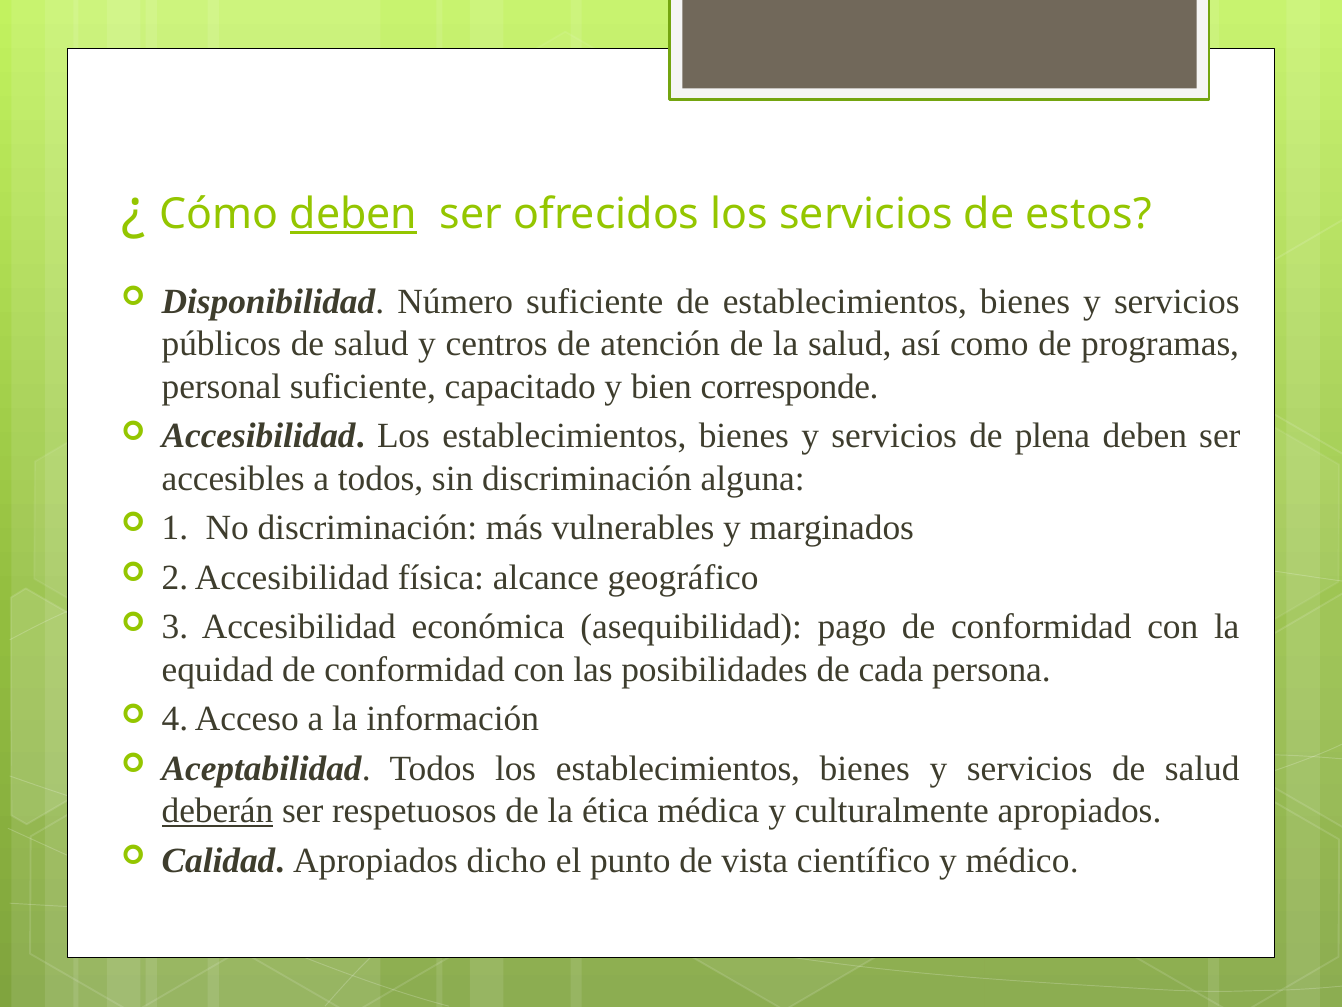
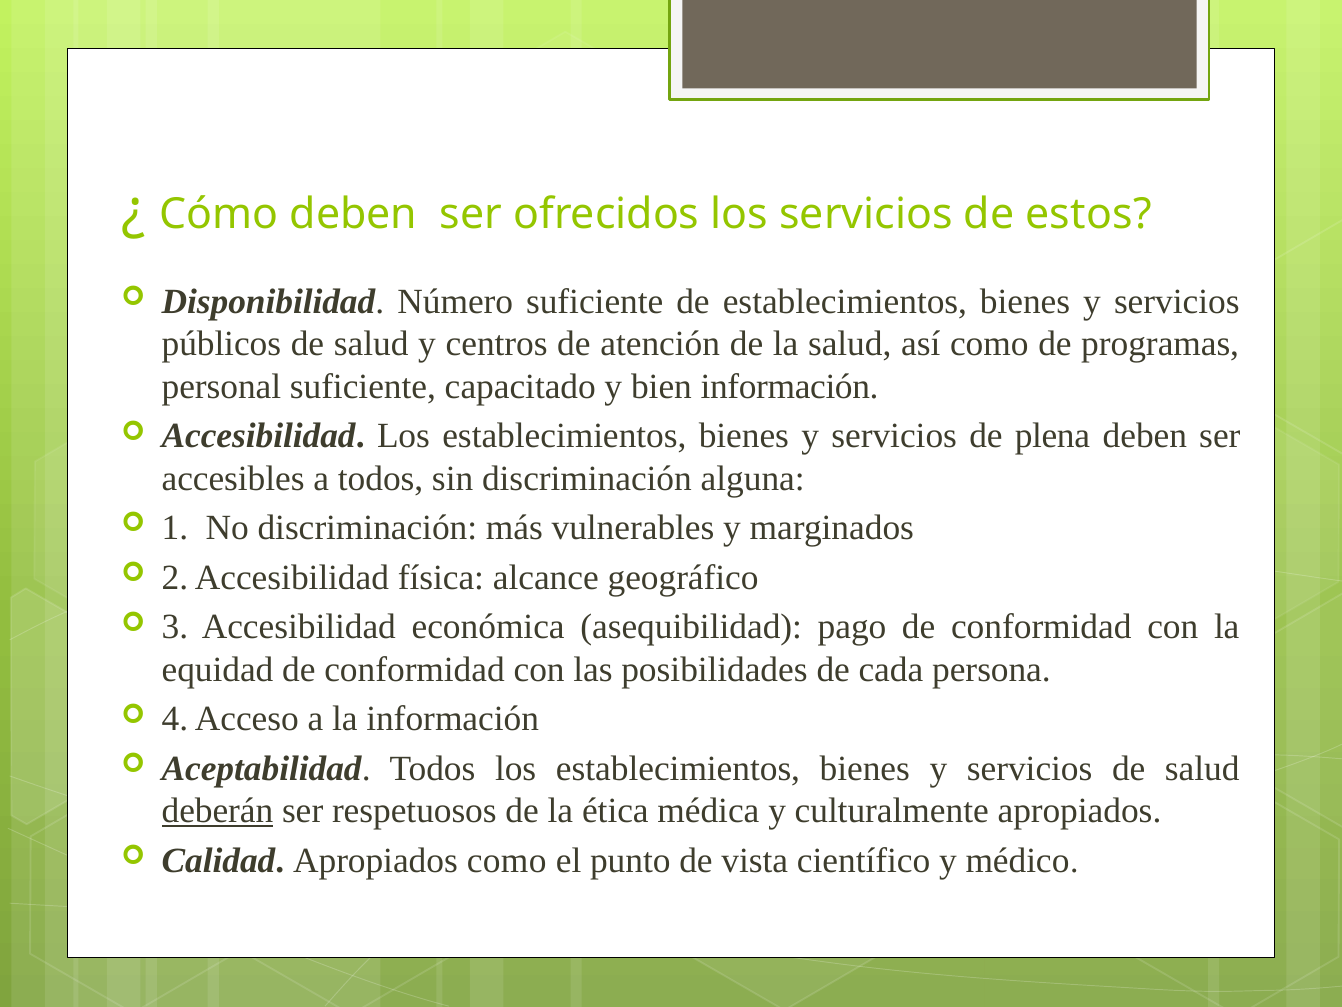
deben at (354, 214) underline: present -> none
bien corresponde: corresponde -> información
Apropiados dicho: dicho -> como
